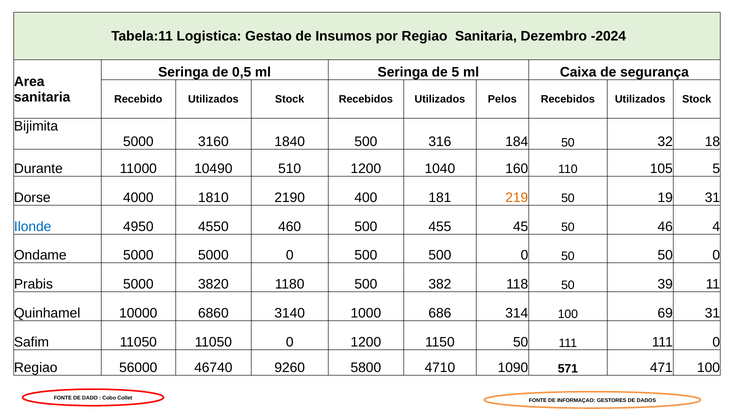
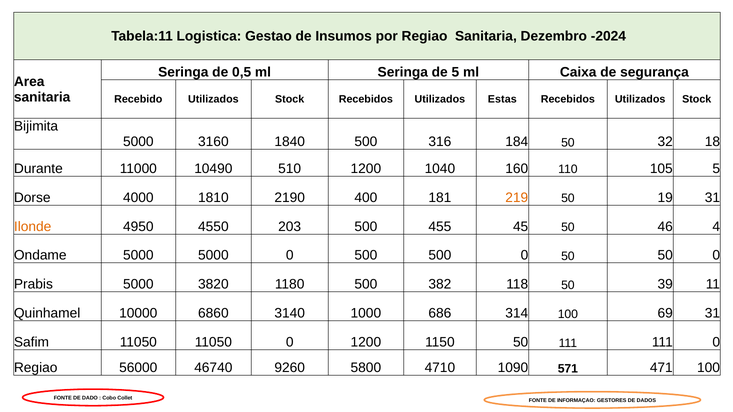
Pelos: Pelos -> Estas
Ilonde colour: blue -> orange
460: 460 -> 203
